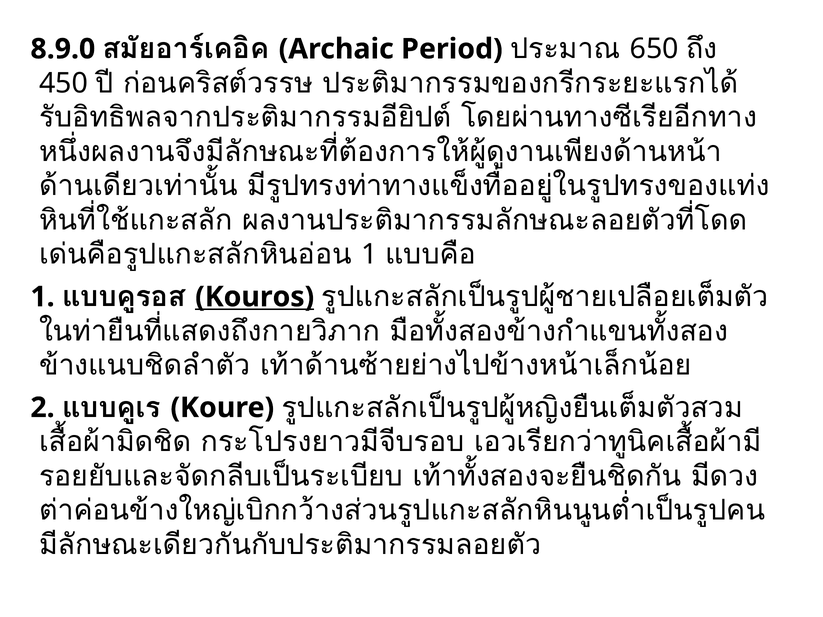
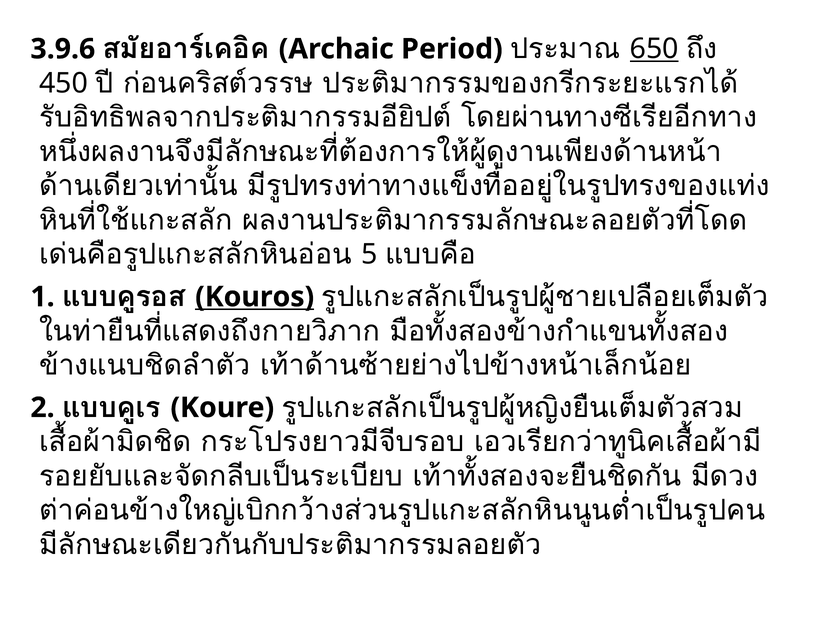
8.9.0: 8.9.0 -> 3.9.6
650 underline: none -> present
1 at (369, 255): 1 -> 5
